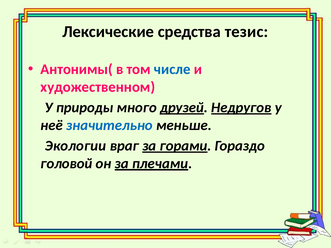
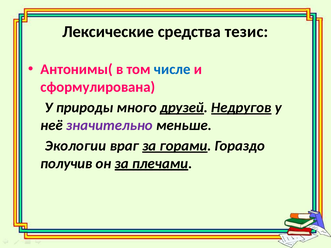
художественном: художественном -> сформулирована
значительно colour: blue -> purple
головой: головой -> получив
